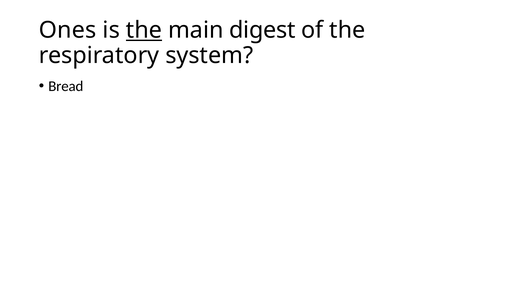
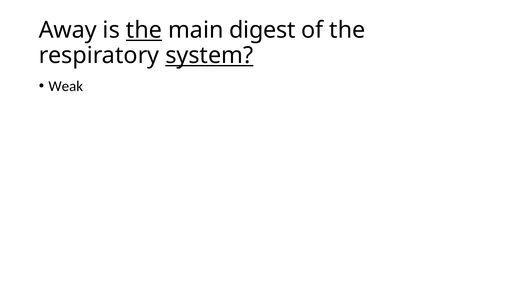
Ones: Ones -> Away
system underline: none -> present
Bread: Bread -> Weak
